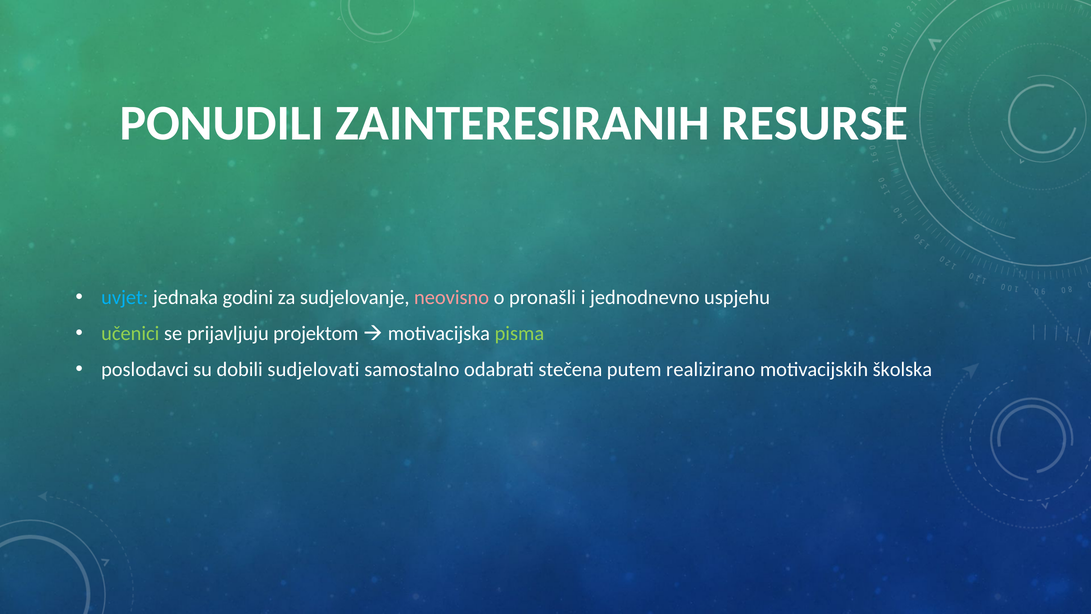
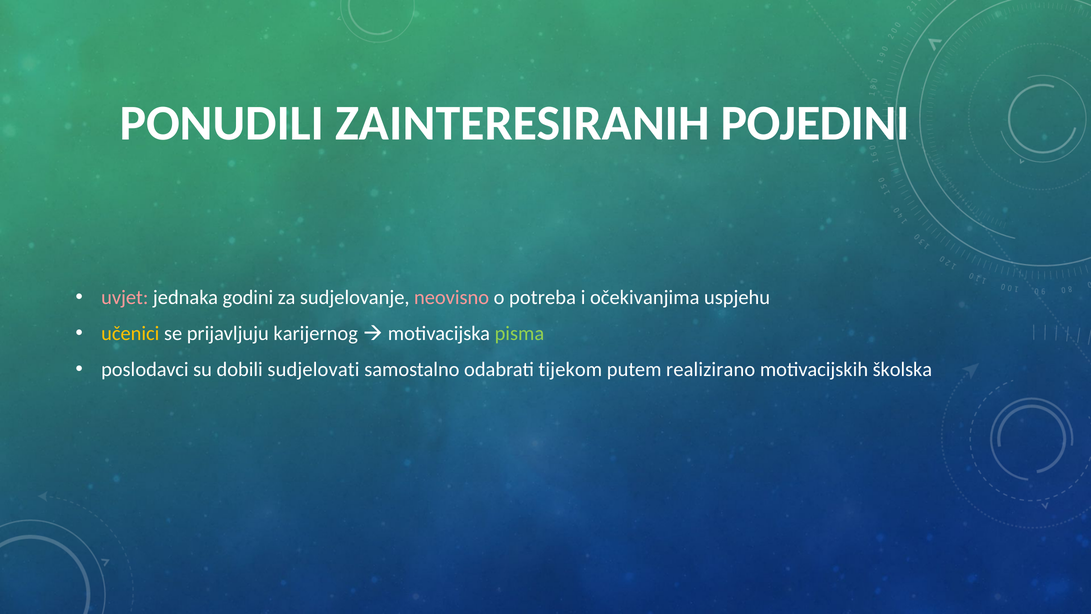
RESURSE: RESURSE -> POJEDINI
uvjet colour: light blue -> pink
pronašli: pronašli -> potreba
jednodnevno: jednodnevno -> očekivanjima
učenici colour: light green -> yellow
projektom: projektom -> karijernog
stečena: stečena -> tijekom
